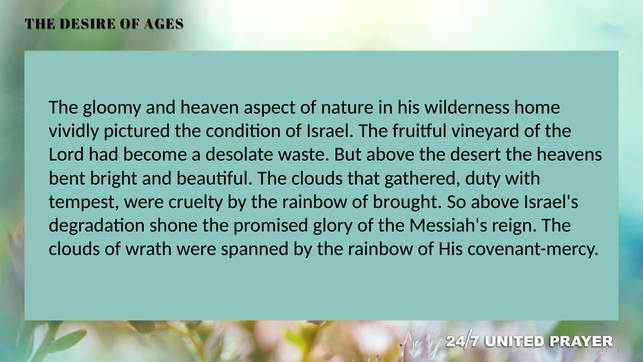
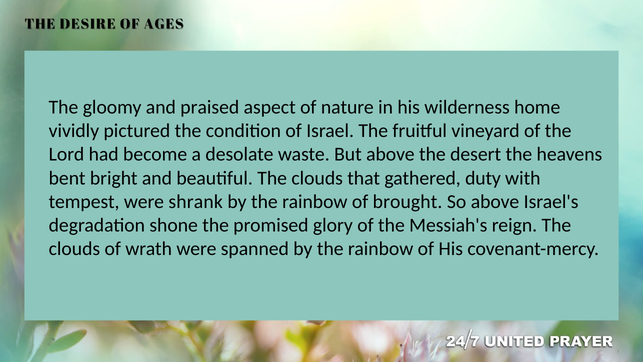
heaven: heaven -> praised
cruelty: cruelty -> shrank
